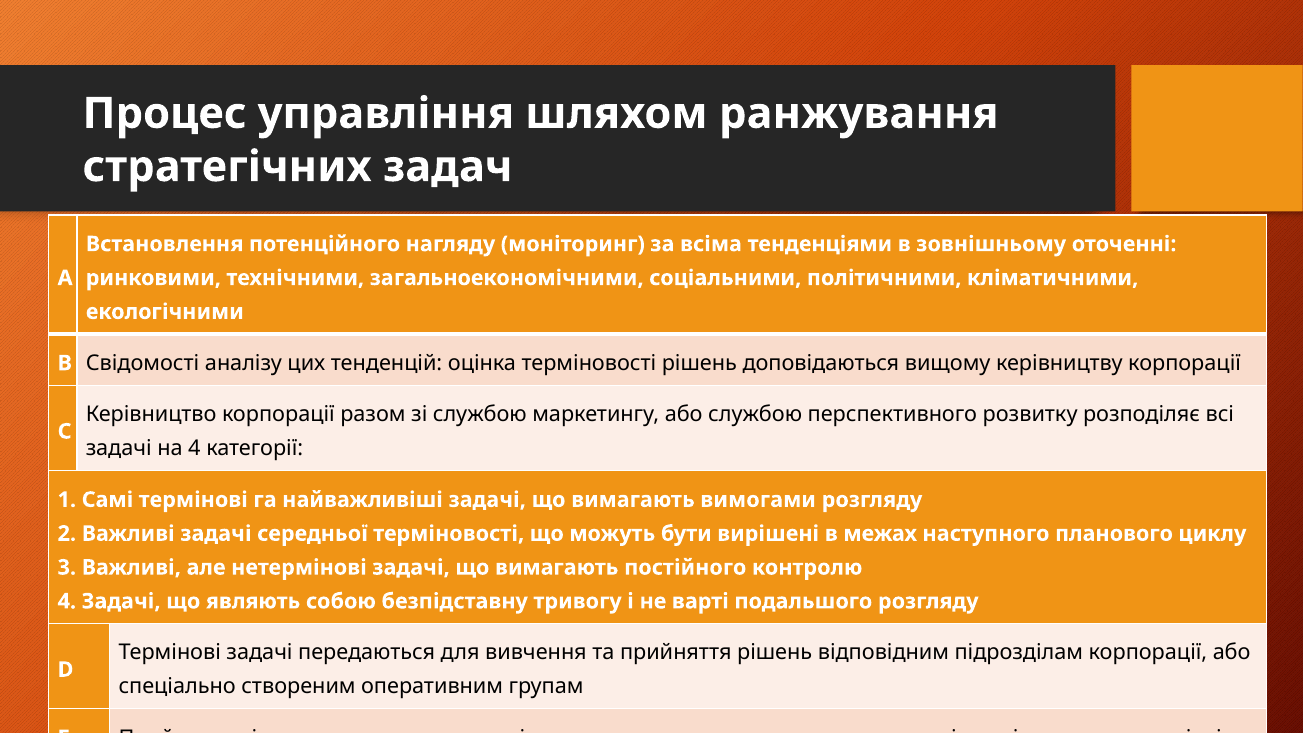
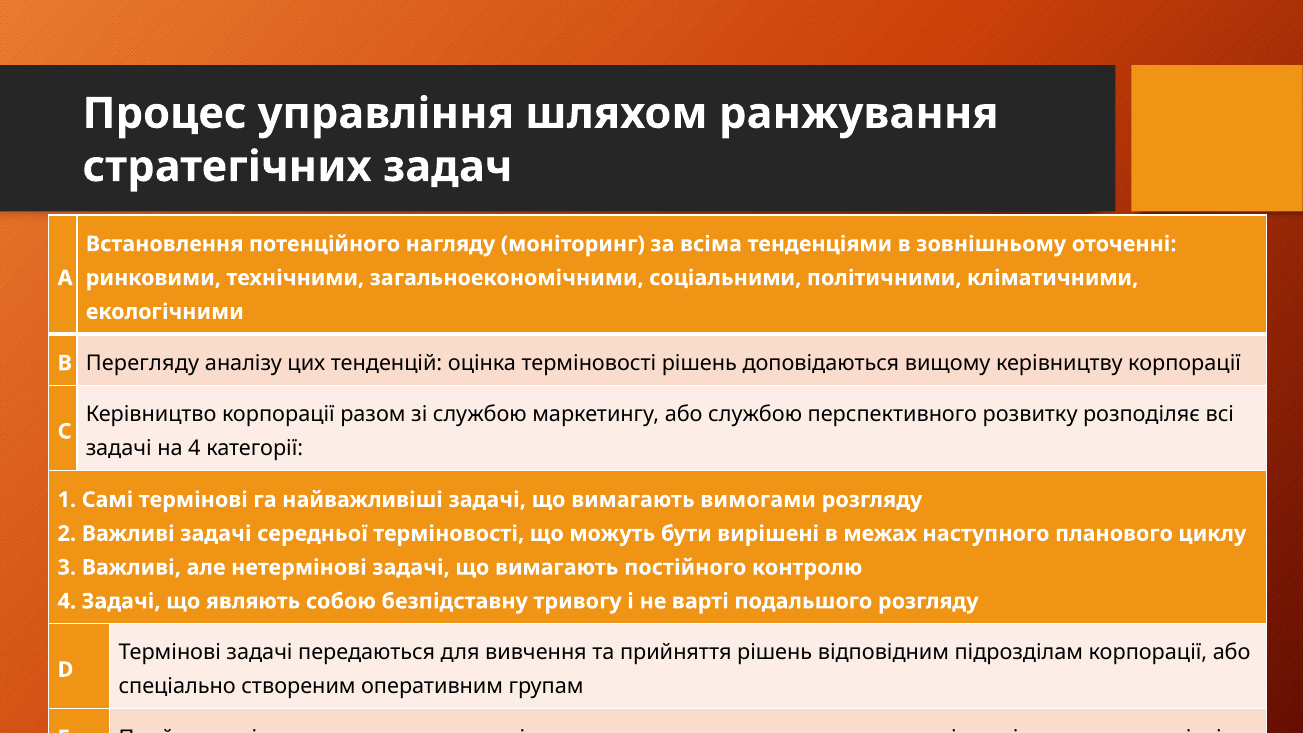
Свідомості: Свідомості -> Перегляду
